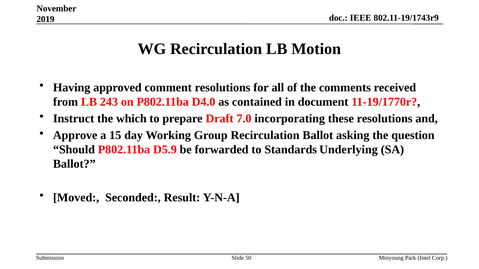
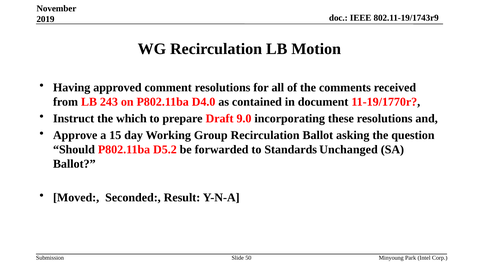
7.0: 7.0 -> 9.0
D5.9: D5.9 -> D5.2
Underlying: Underlying -> Unchanged
